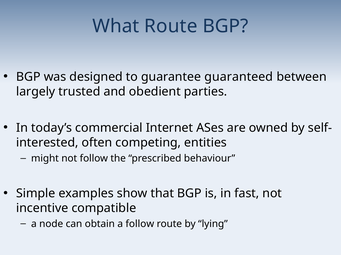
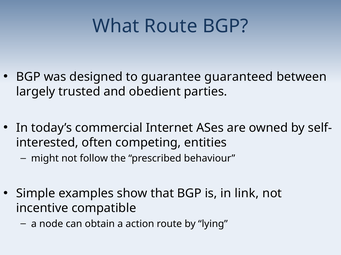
fast: fast -> link
a follow: follow -> action
